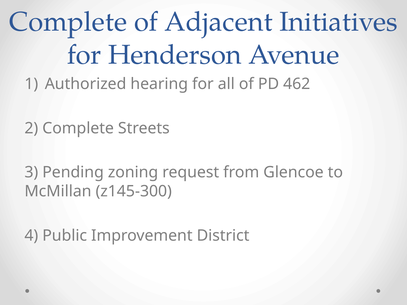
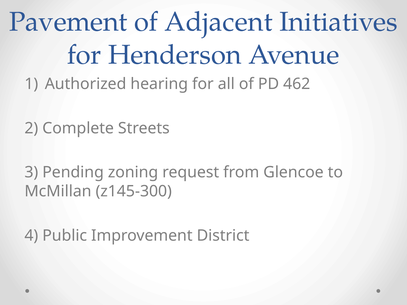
Complete at (68, 22): Complete -> Pavement
